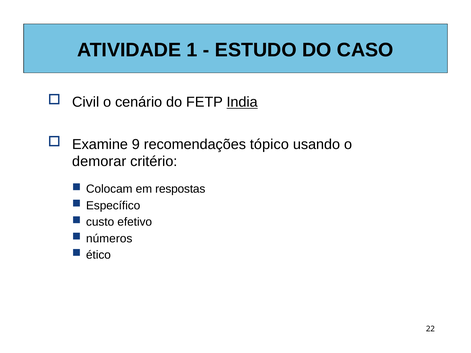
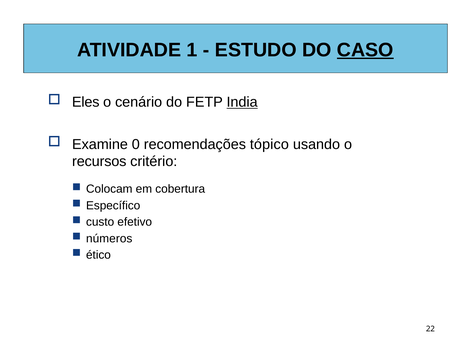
CASO underline: none -> present
Civil: Civil -> Eles
9: 9 -> 0
demorar: demorar -> recursos
respostas: respostas -> cobertura
